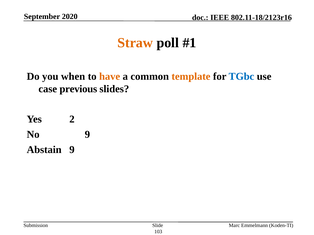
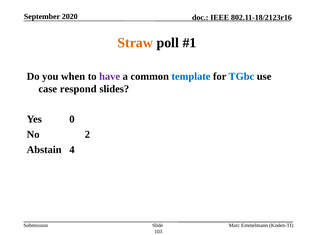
have colour: orange -> purple
template colour: orange -> blue
previous: previous -> respond
2: 2 -> 0
No 9: 9 -> 2
Abstain 9: 9 -> 4
